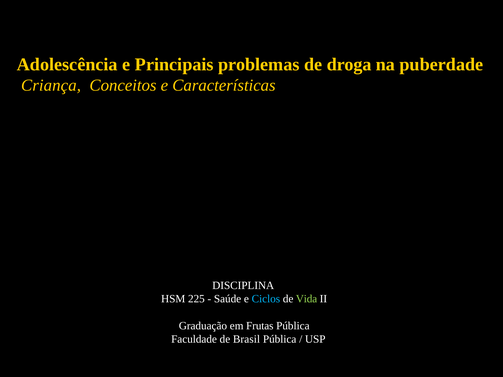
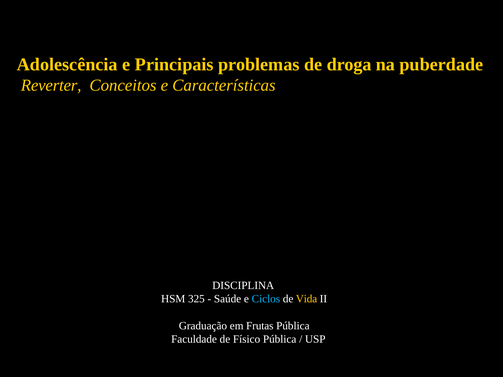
Criança: Criança -> Reverter
225: 225 -> 325
Vida colour: light green -> yellow
Brasil: Brasil -> Físico
